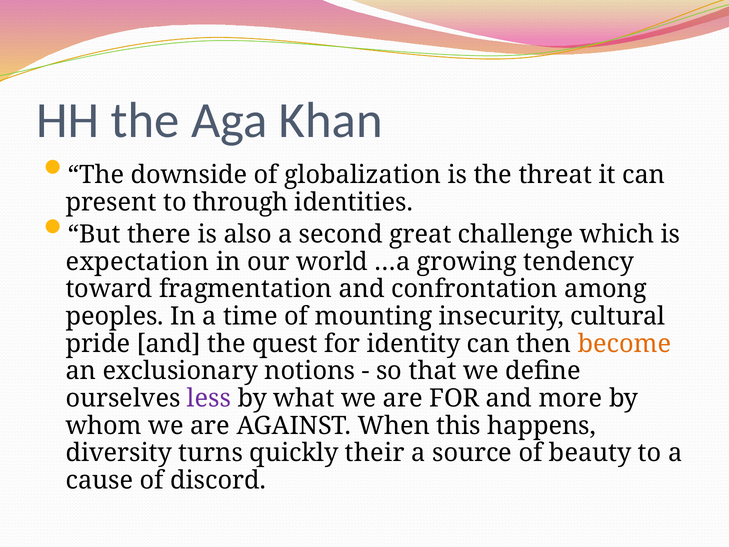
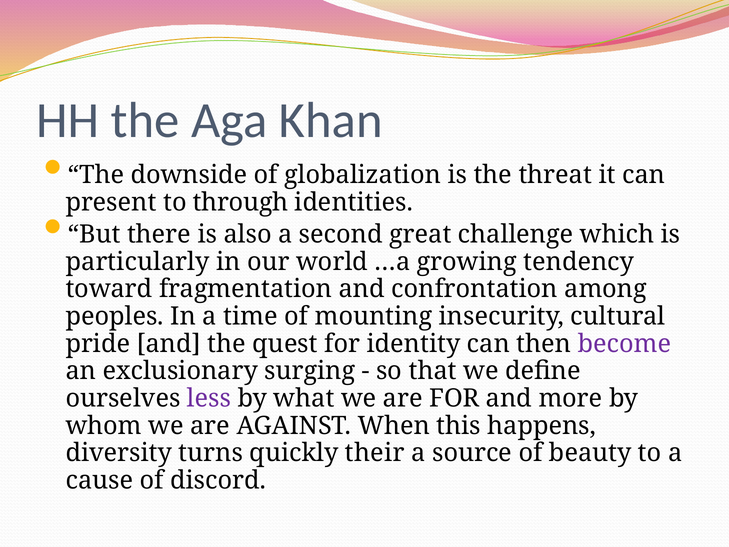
expectation: expectation -> particularly
become colour: orange -> purple
notions: notions -> surging
